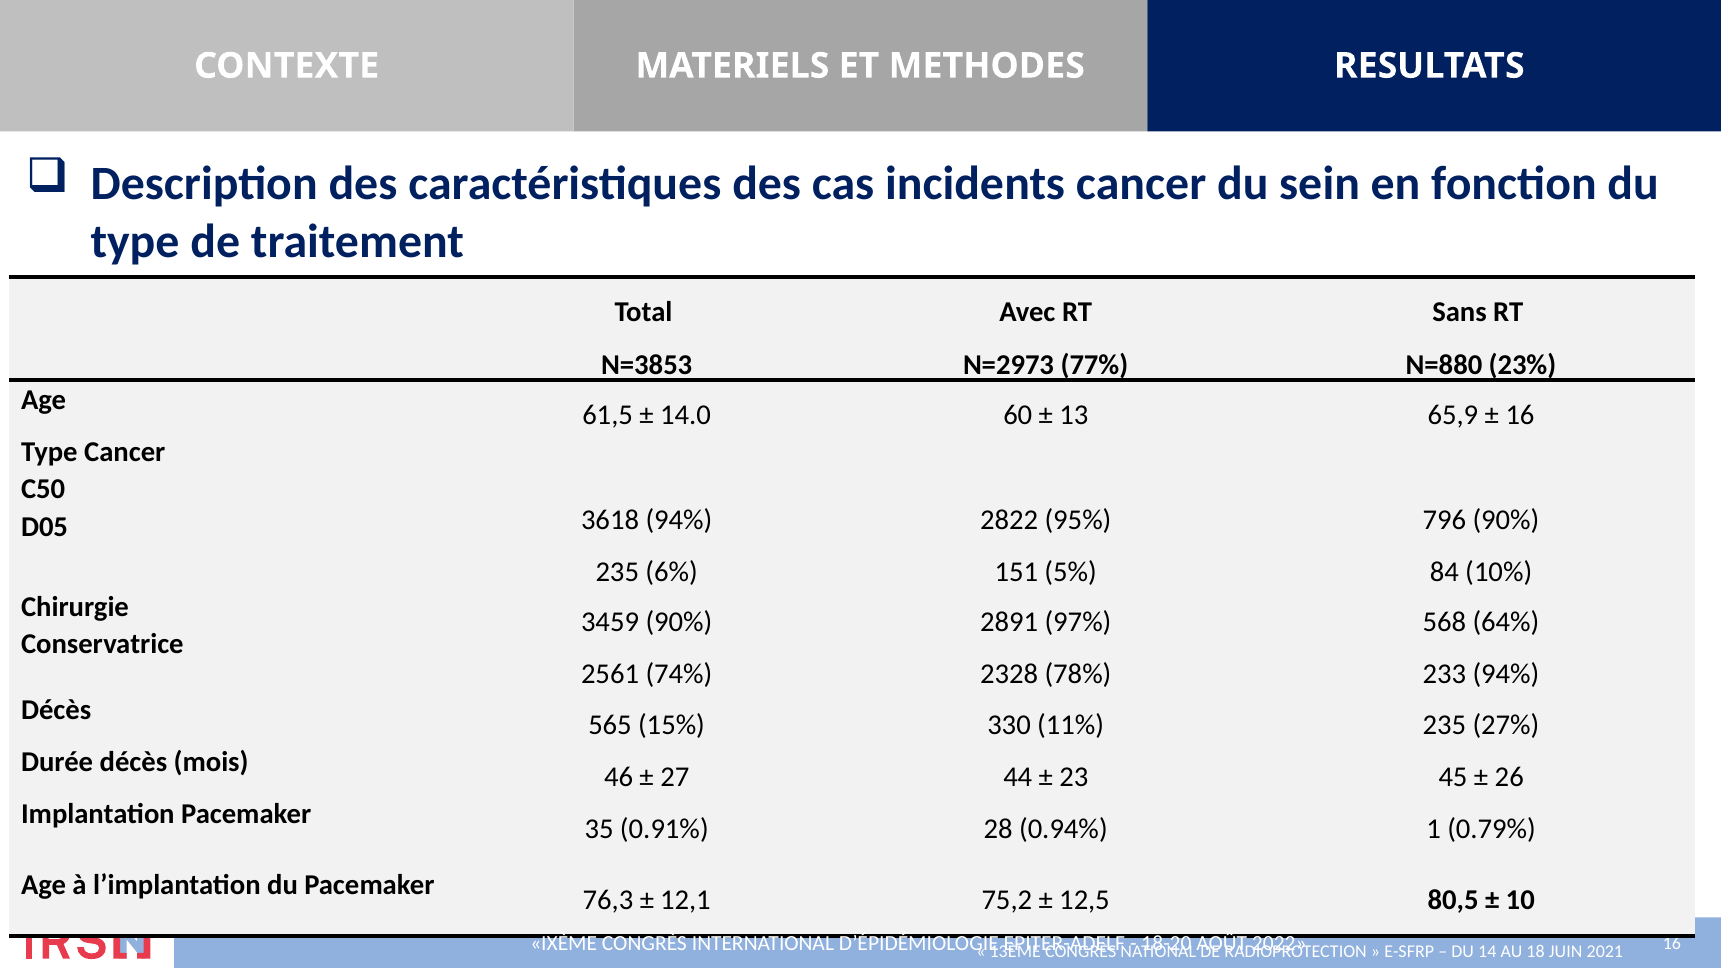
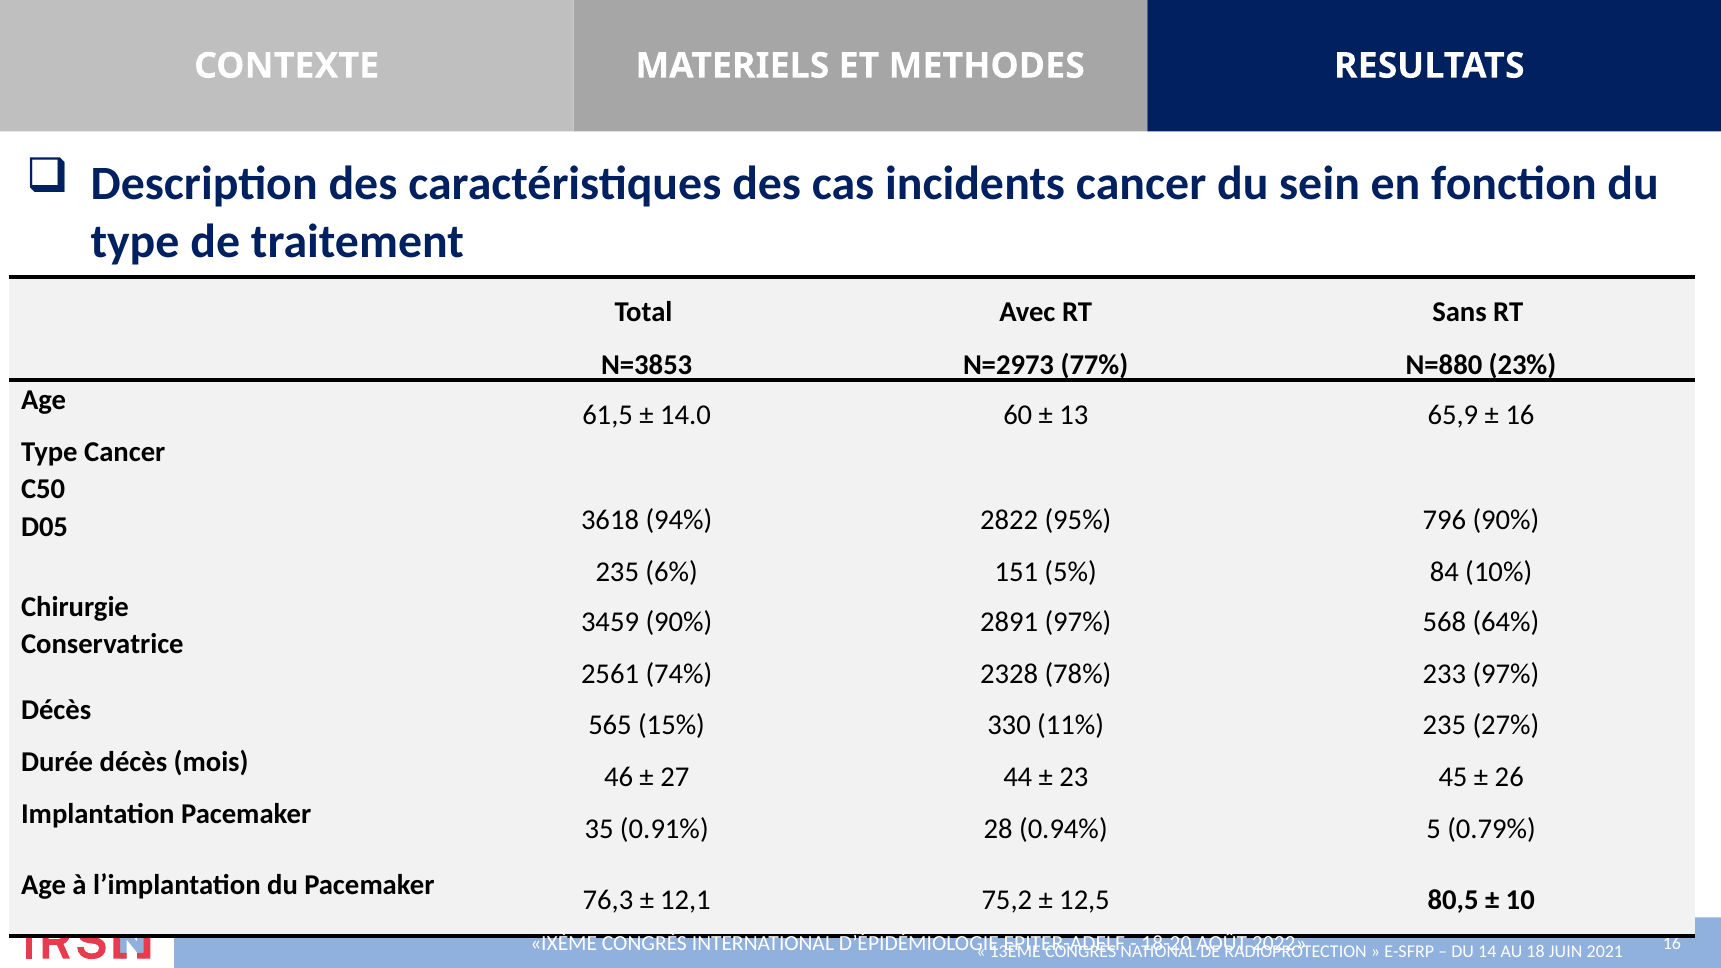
233 94%: 94% -> 97%
1: 1 -> 5
